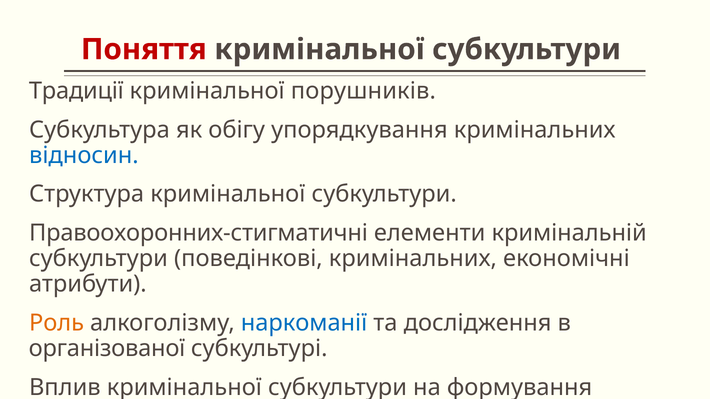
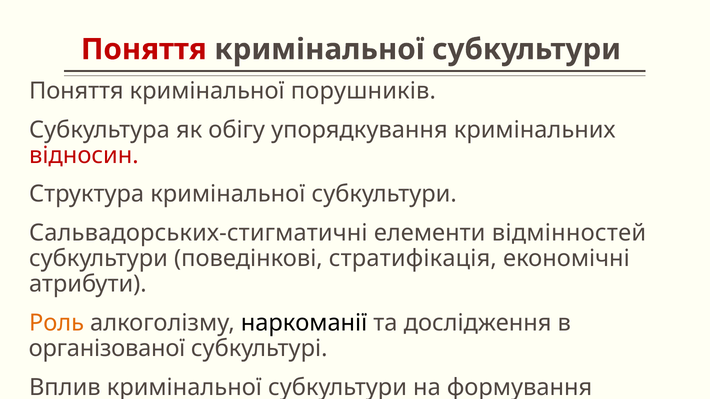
Традиції at (76, 91): Традиції -> Поняття
відносин at (84, 155) colour: blue -> red
Правоохоронних-стигматичні: Правоохоронних-стигматичні -> Сальвадорських-стигматичні
кримінальній: кримінальній -> відмінностей
поведінкові кримінальних: кримінальних -> стратифікація
наркоманії colour: blue -> black
